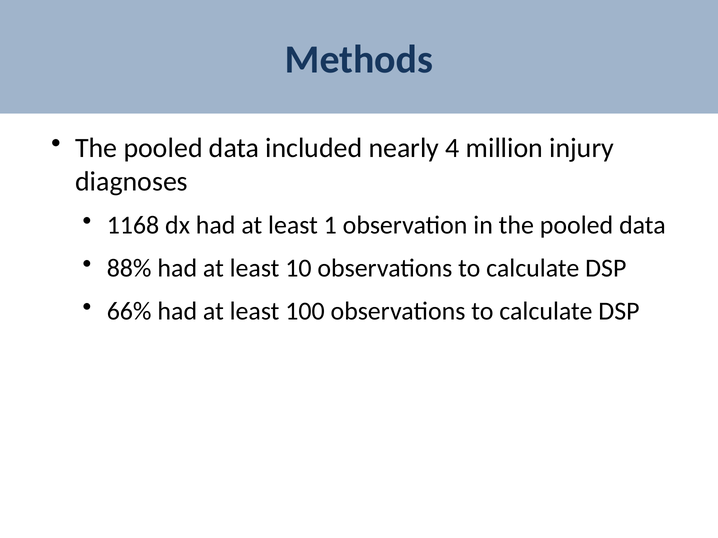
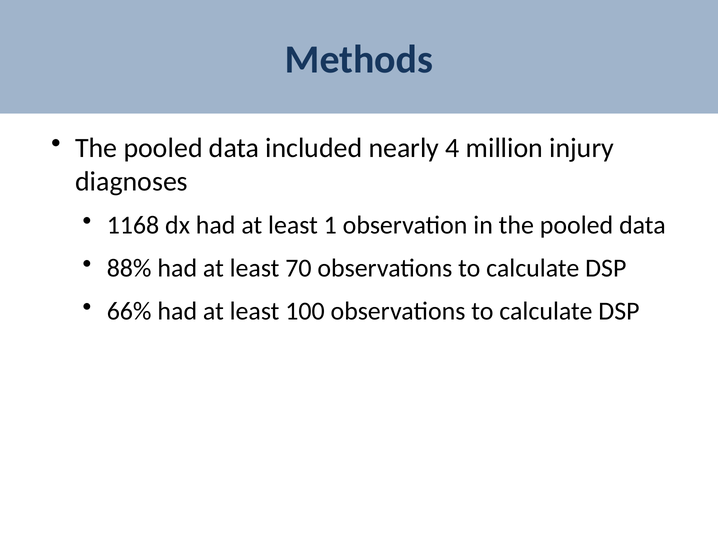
10: 10 -> 70
